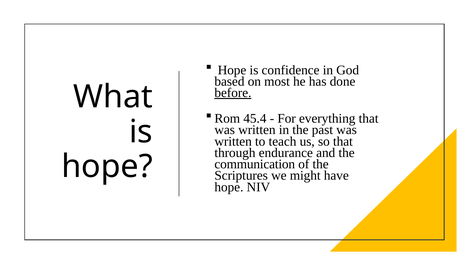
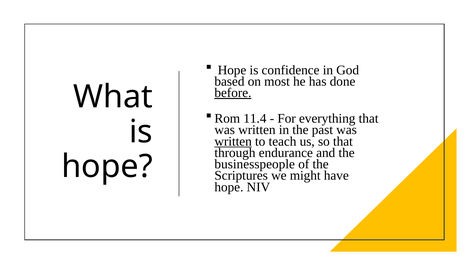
45.4: 45.4 -> 11.4
written at (233, 141) underline: none -> present
communication: communication -> businesspeople
